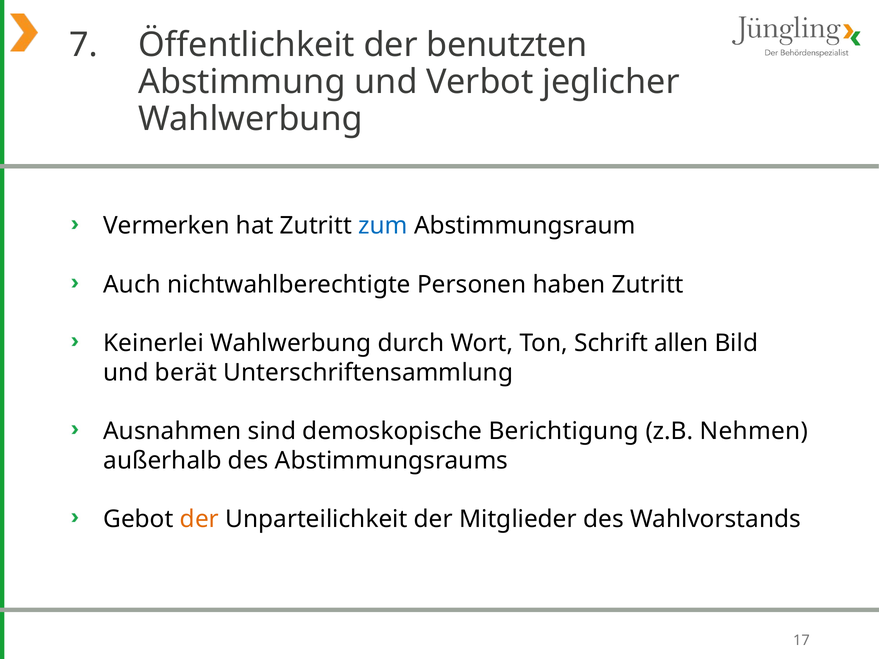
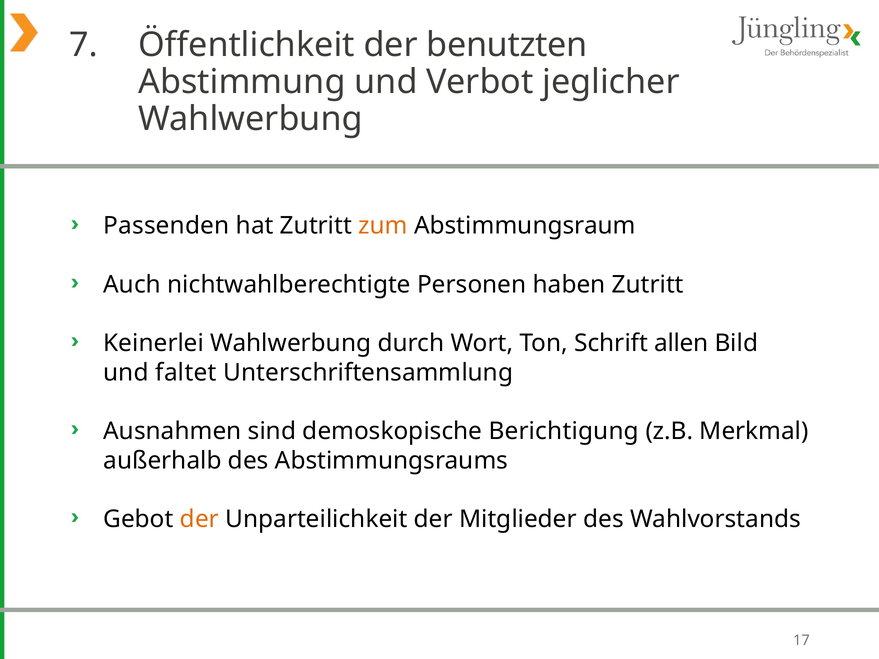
Vermerken: Vermerken -> Passenden
zum colour: blue -> orange
berät: berät -> faltet
Nehmen: Nehmen -> Merkmal
